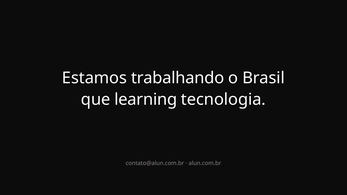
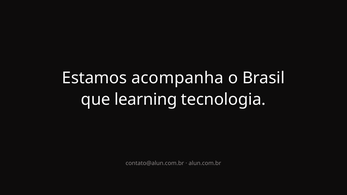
trabalhando: trabalhando -> acompanha
